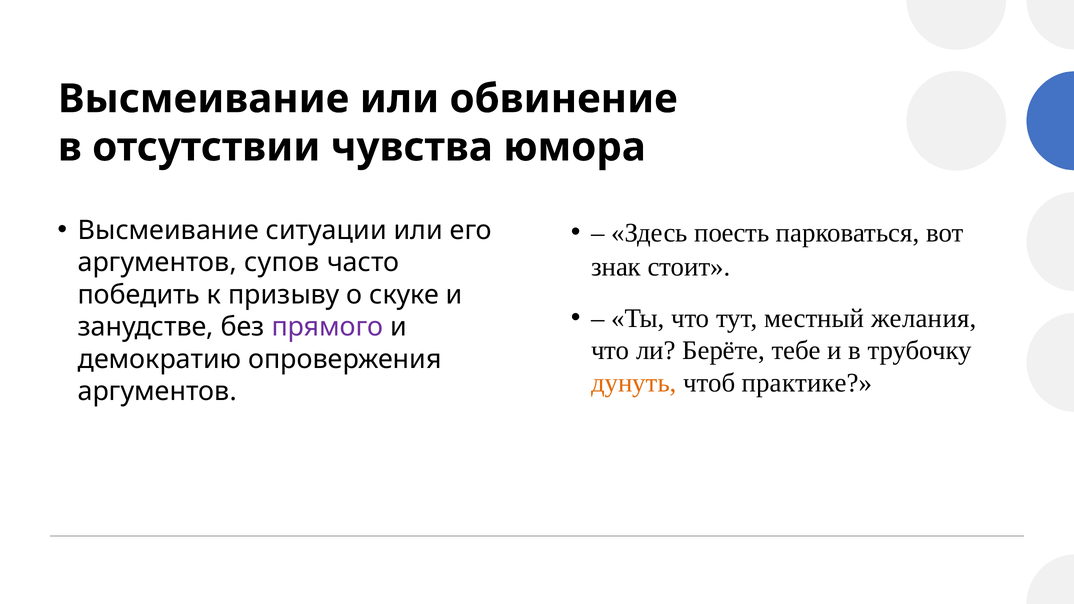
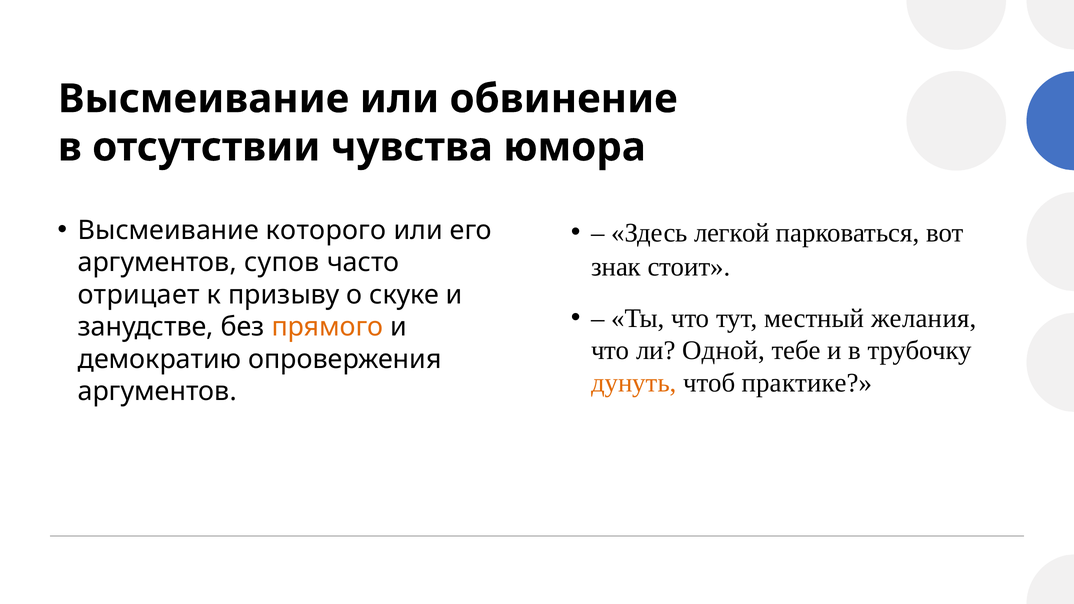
ситуации: ситуации -> которого
поесть: поесть -> легкой
победить: победить -> отрицает
прямого colour: purple -> orange
Берёте: Берёте -> Одной
